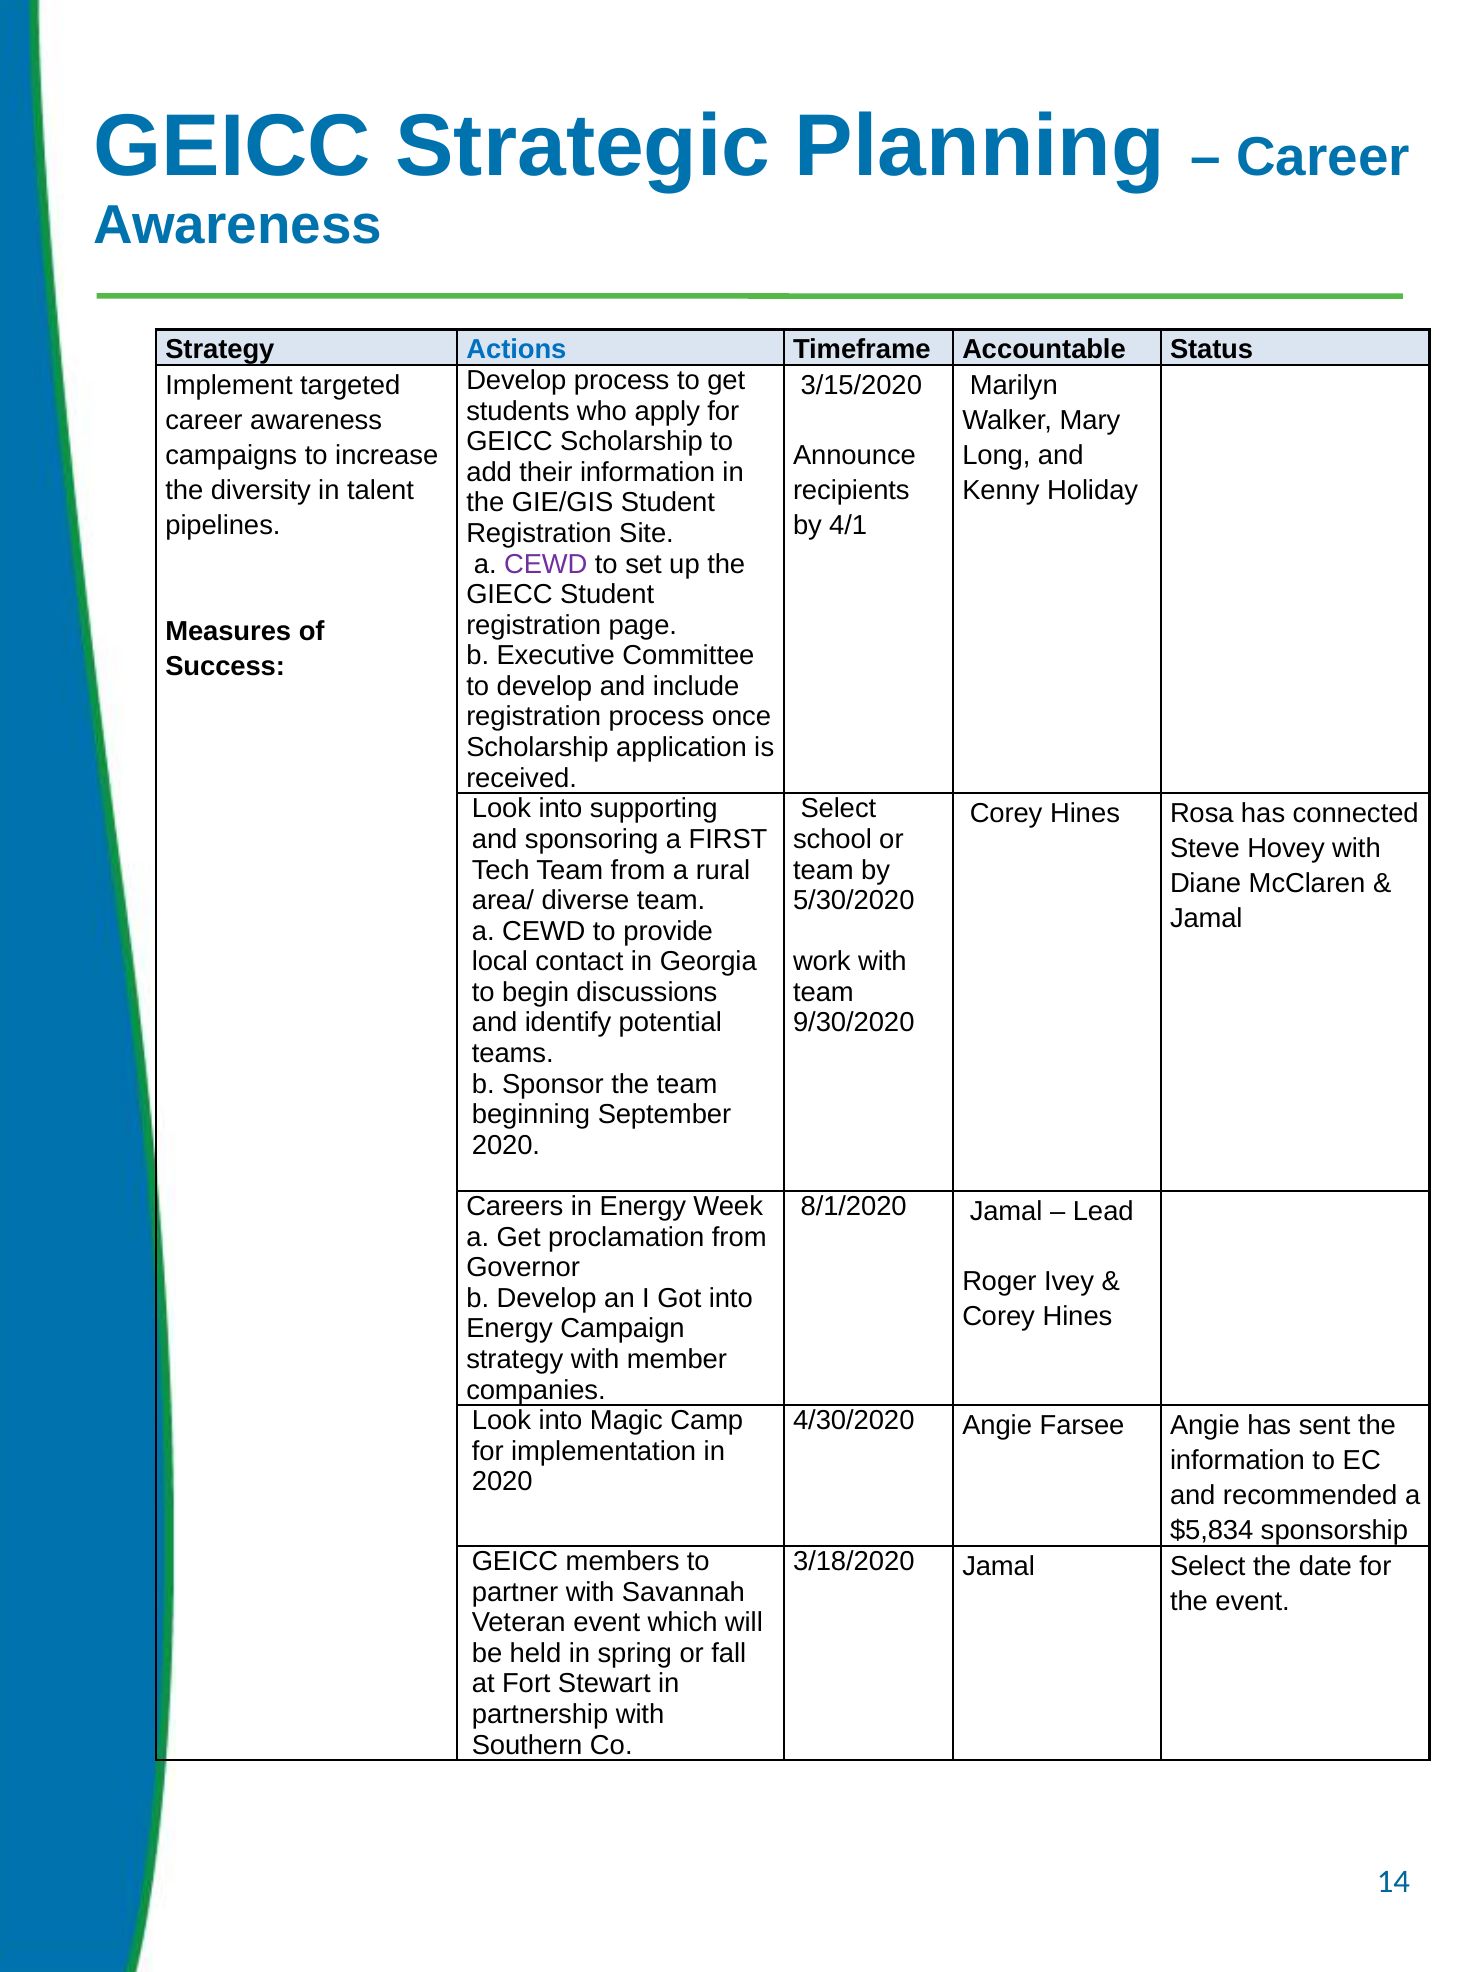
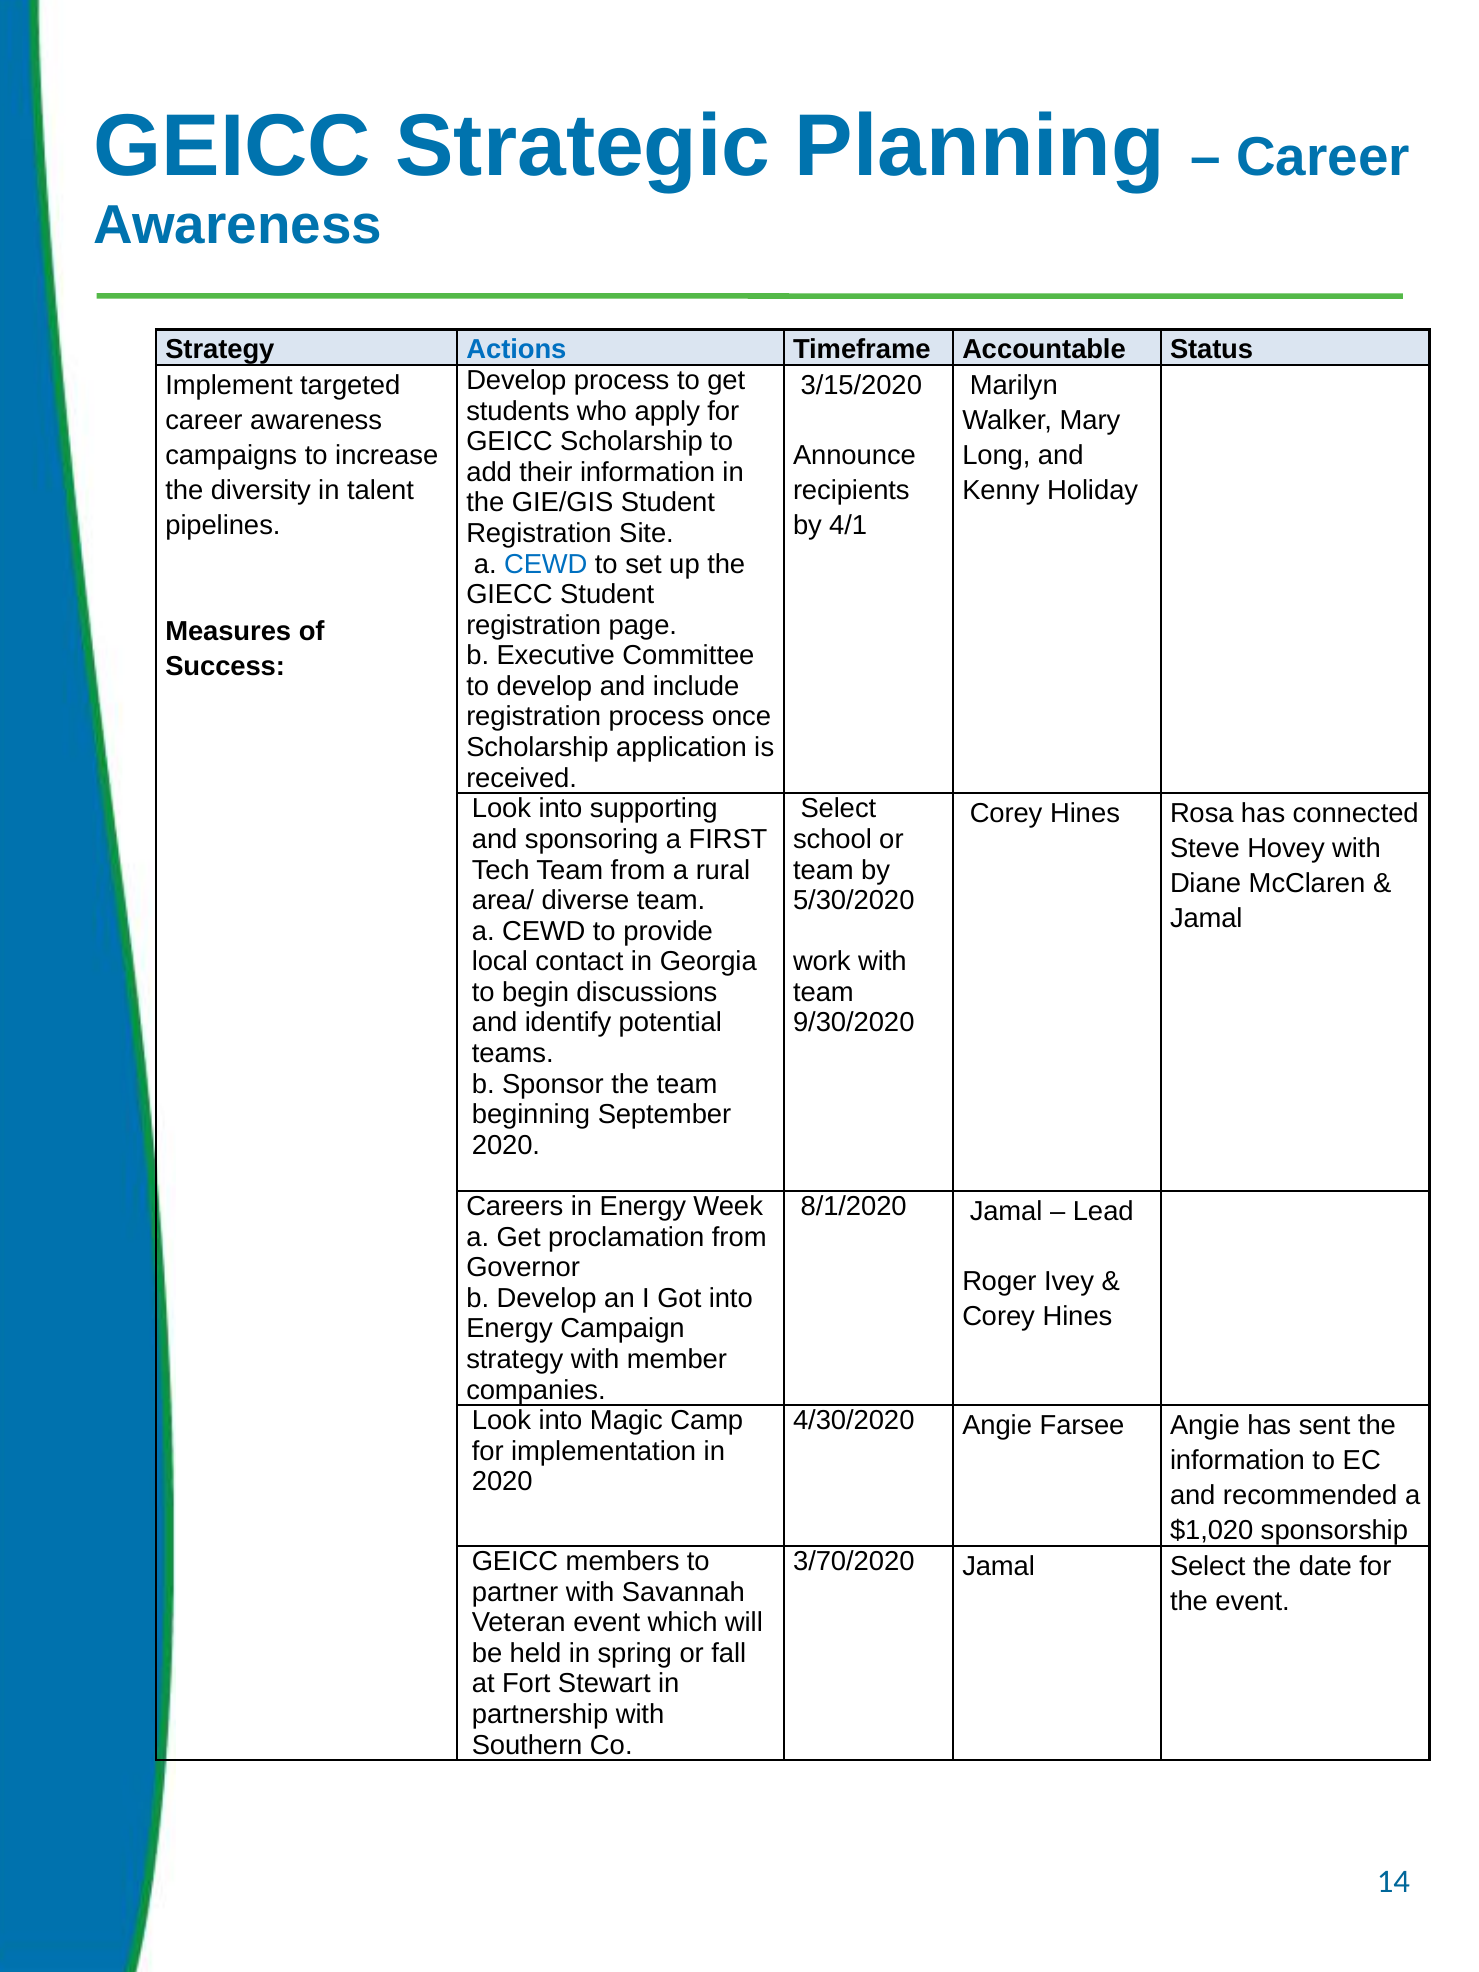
CEWD at (546, 564) colour: purple -> blue
$5,834: $5,834 -> $1,020
3/18/2020: 3/18/2020 -> 3/70/2020
